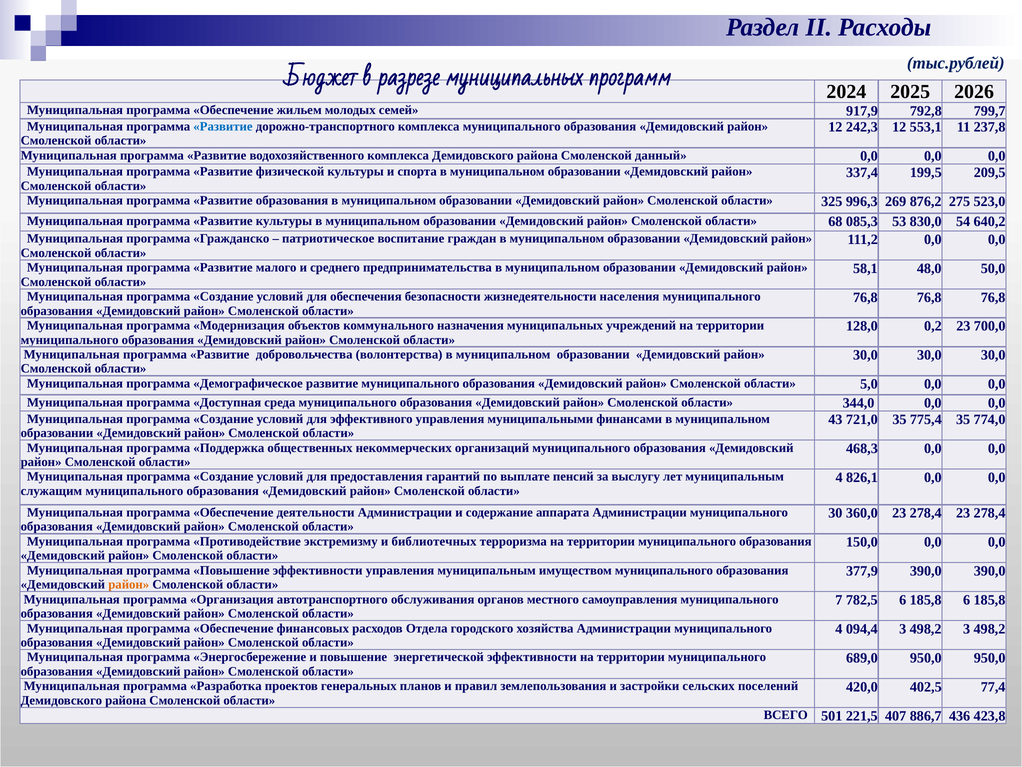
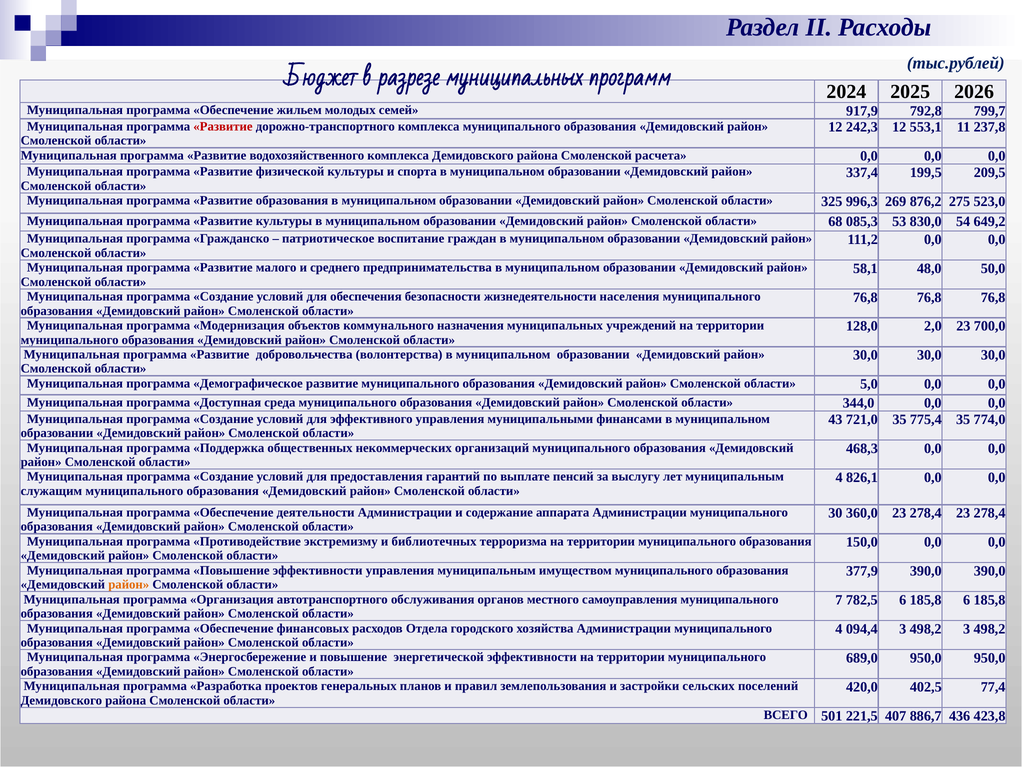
Развитие at (223, 126) colour: blue -> red
данный: данный -> расчета
640,2: 640,2 -> 649,2
0,2: 0,2 -> 2,0
